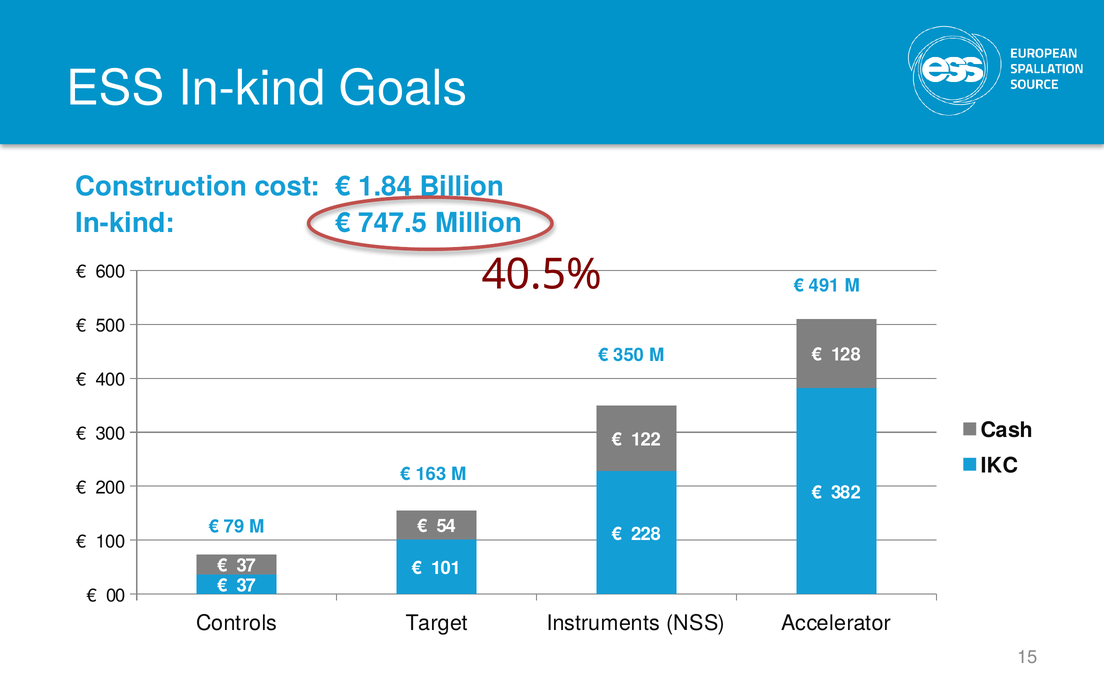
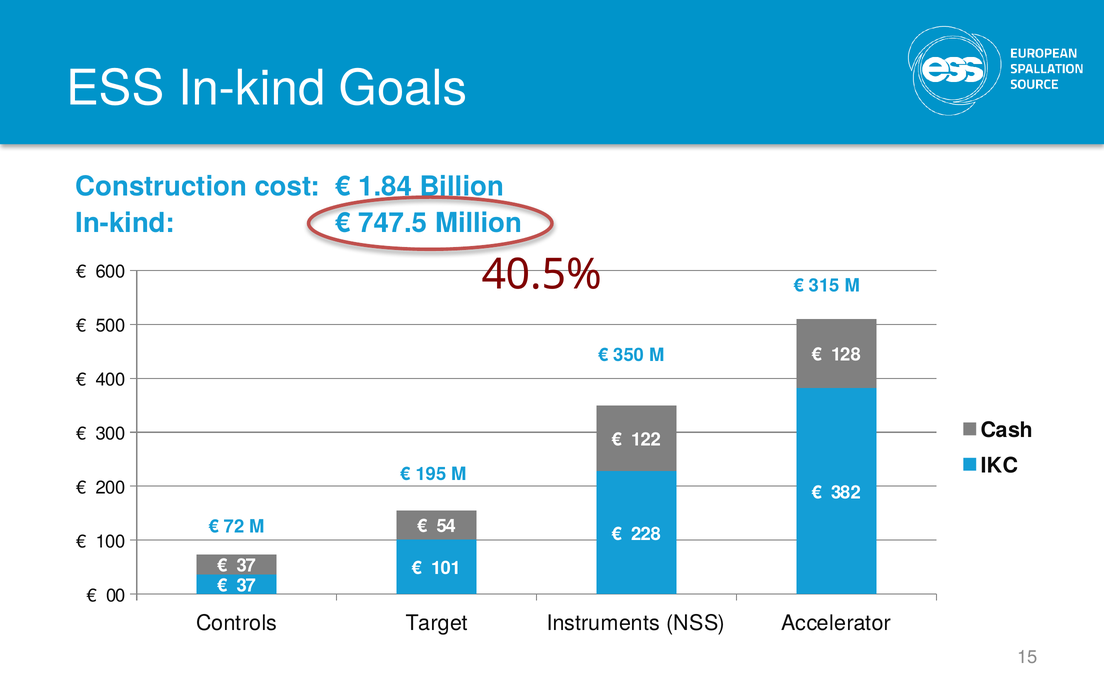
491: 491 -> 315
163: 163 -> 195
79: 79 -> 72
